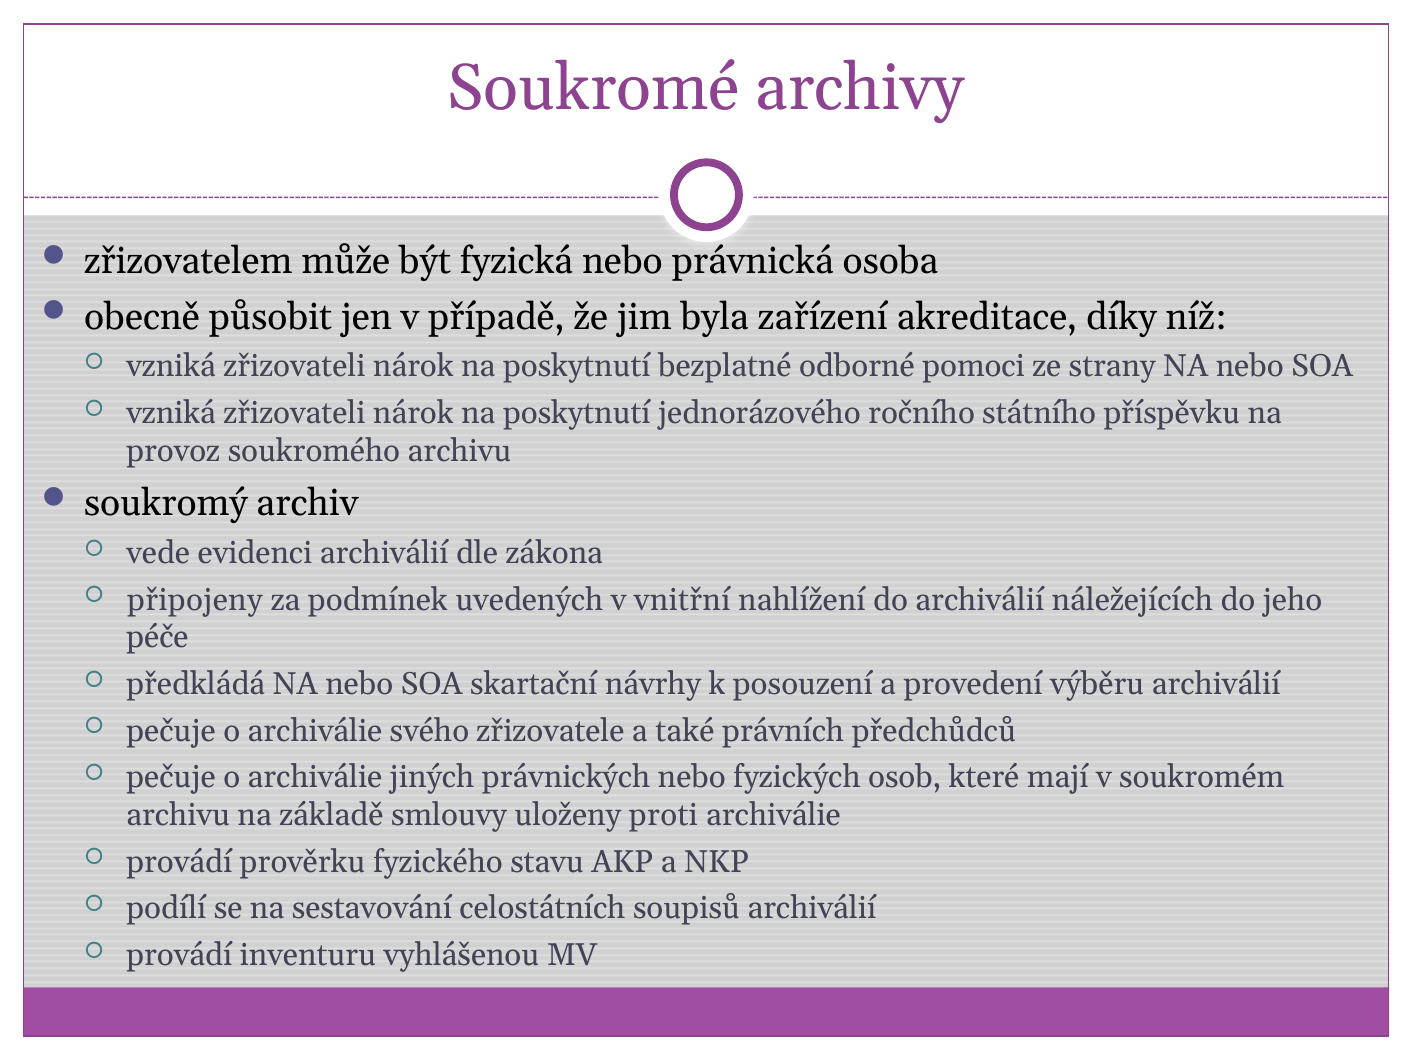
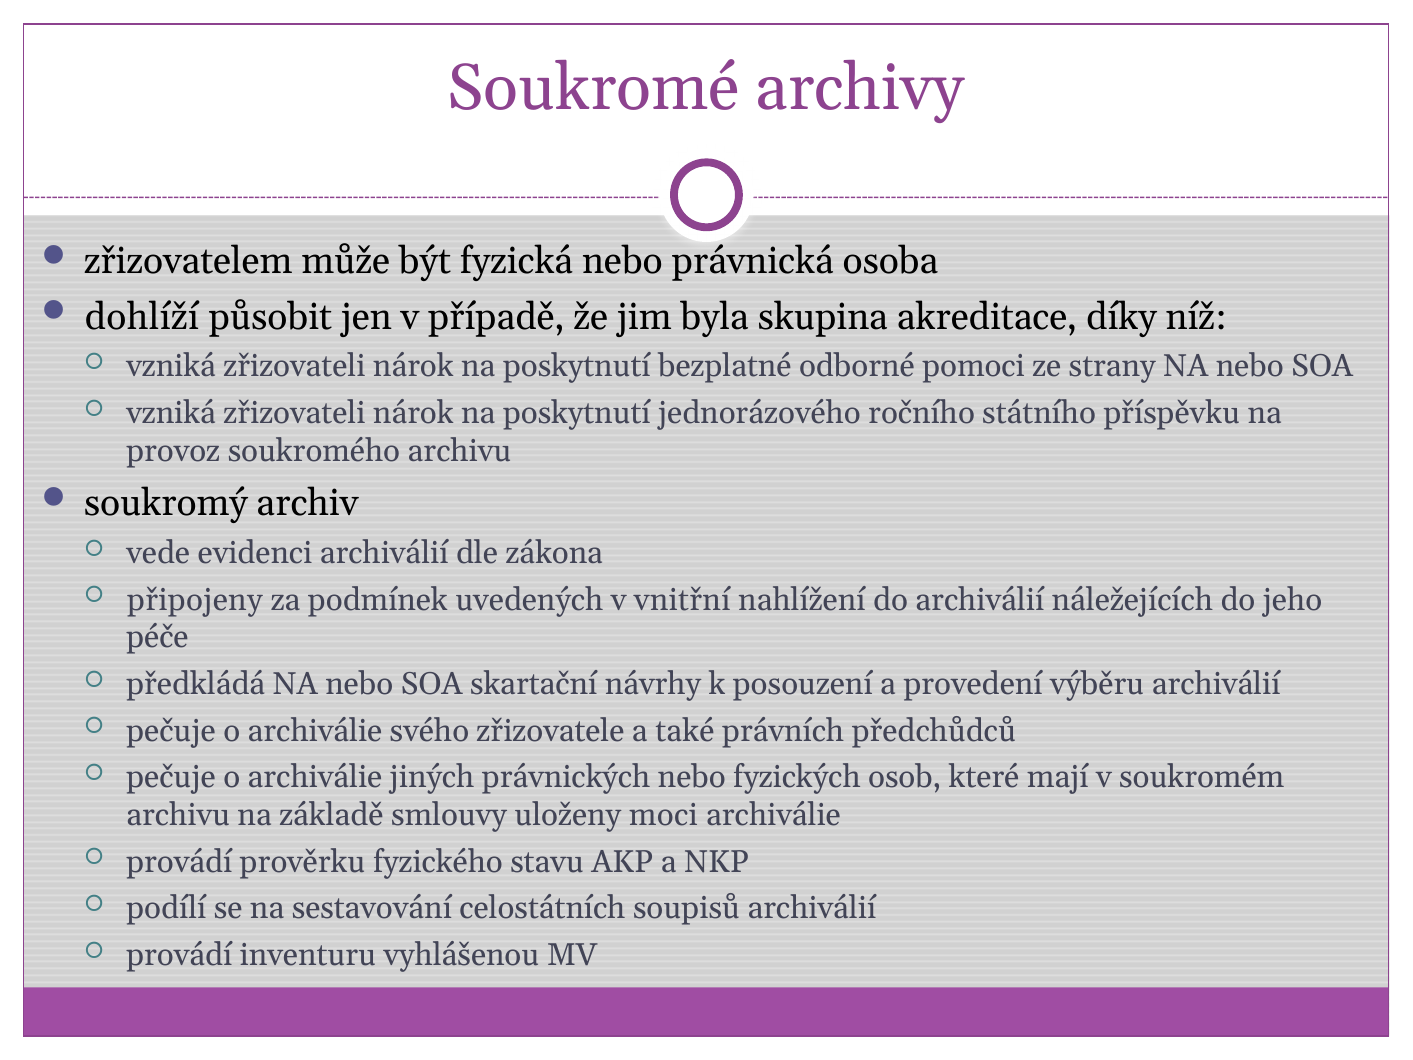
obecně: obecně -> dohlíží
zařízení: zařízení -> skupina
proti: proti -> moci
